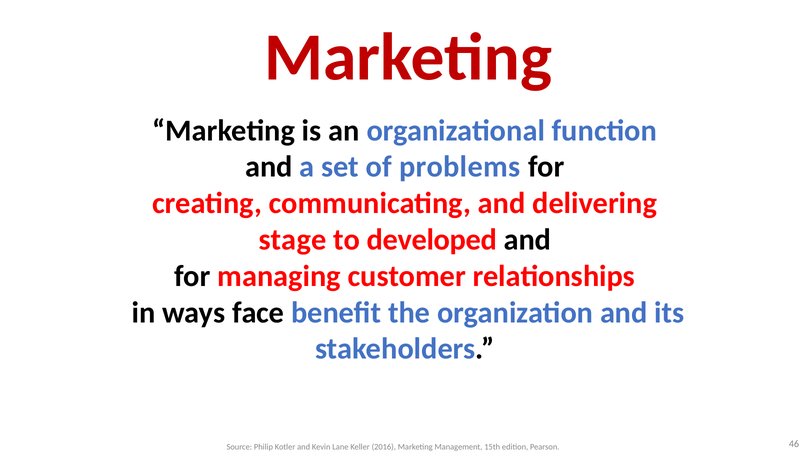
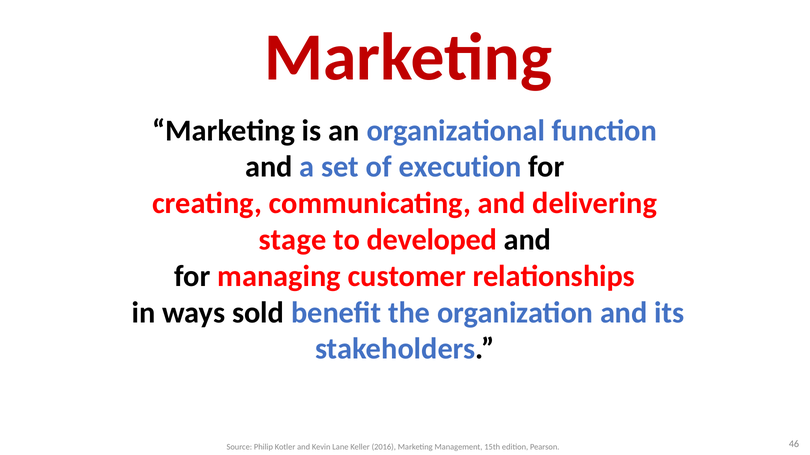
problems: problems -> execution
face: face -> sold
